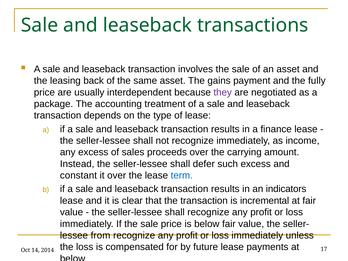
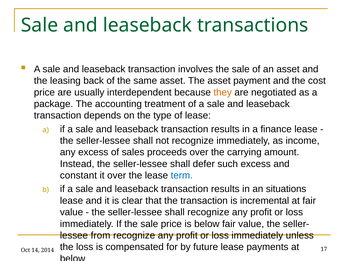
The gains: gains -> asset
fully: fully -> cost
they colour: purple -> orange
indicators: indicators -> situations
